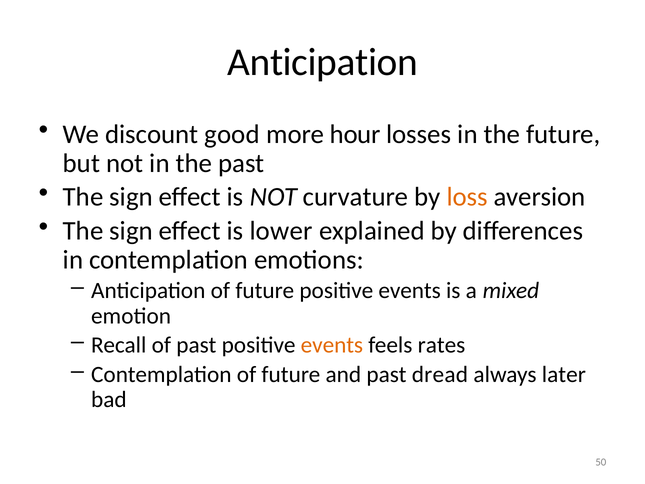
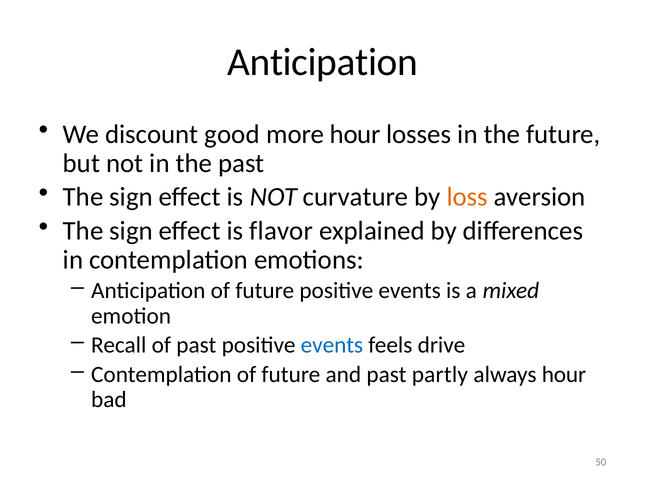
lower: lower -> flavor
events at (332, 345) colour: orange -> blue
rates: rates -> drive
dread: dread -> partly
always later: later -> hour
